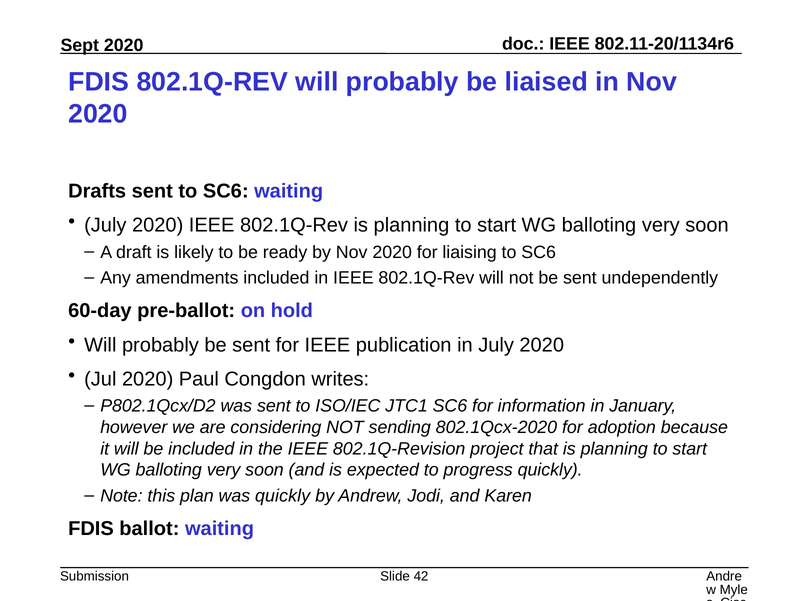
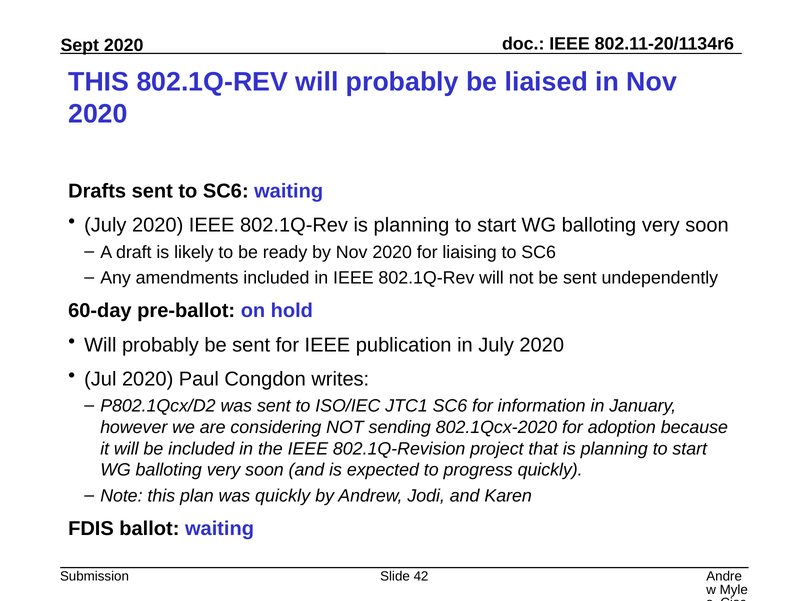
FDIS at (99, 82): FDIS -> THIS
